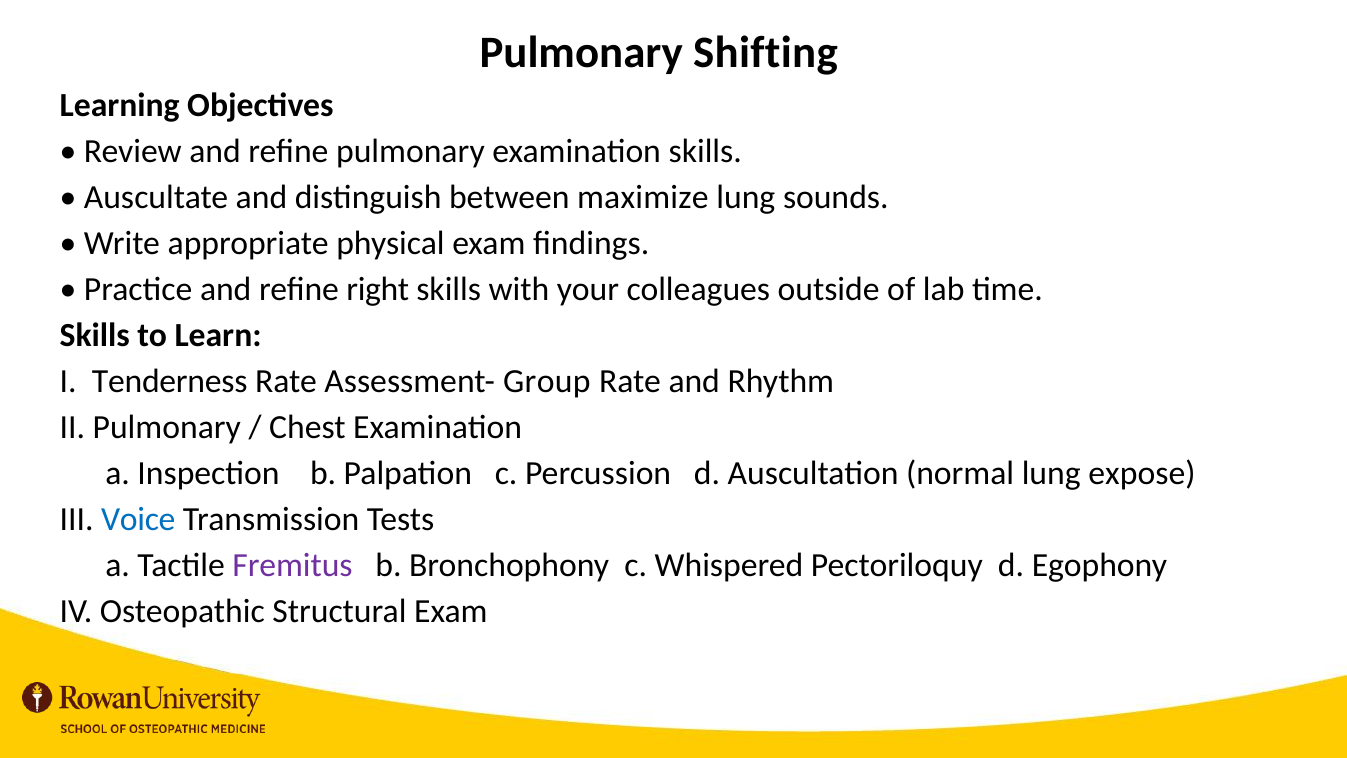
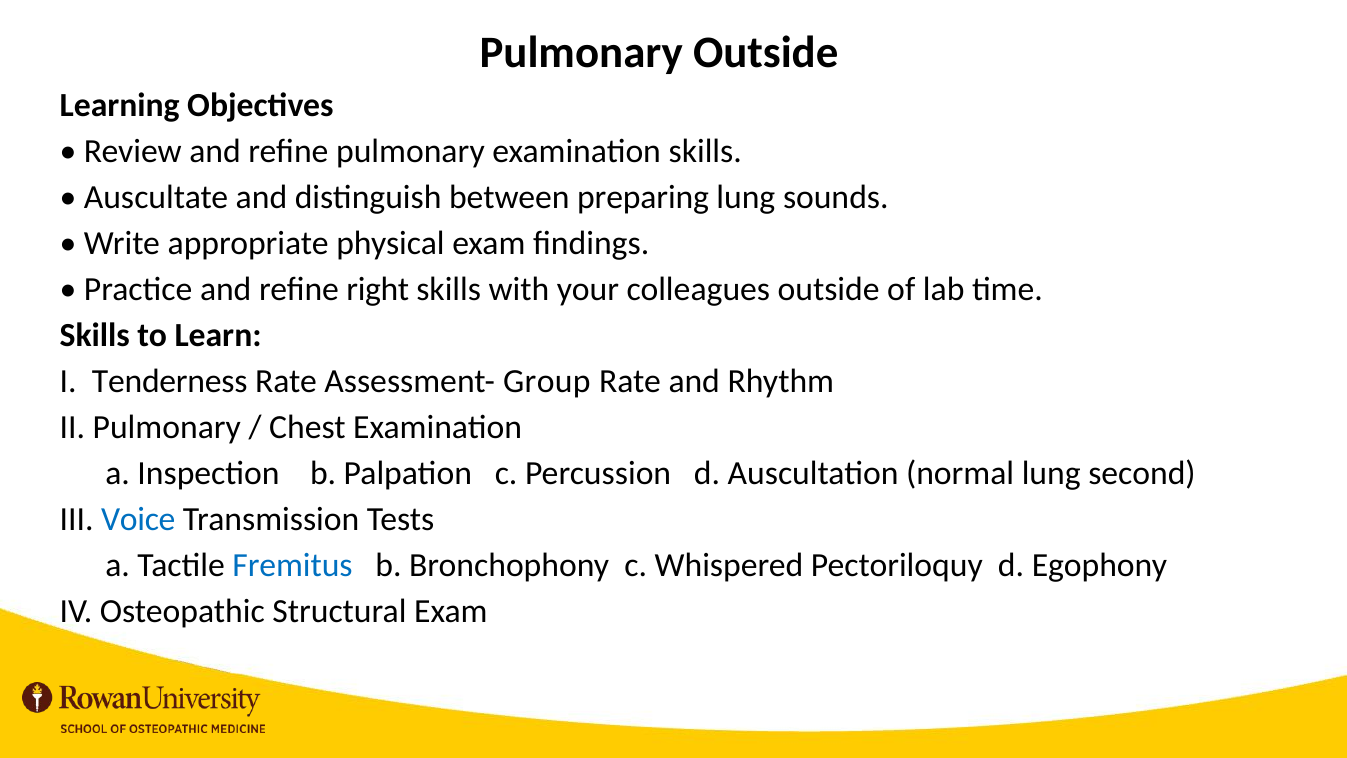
Pulmonary Shifting: Shifting -> Outside
maximize: maximize -> preparing
expose: expose -> second
Fremitus colour: purple -> blue
